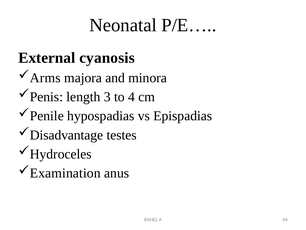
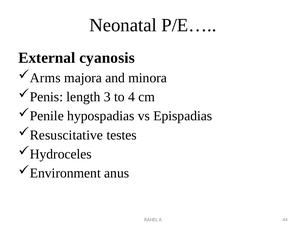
Disadvantage: Disadvantage -> Resuscitative
Examination: Examination -> Environment
